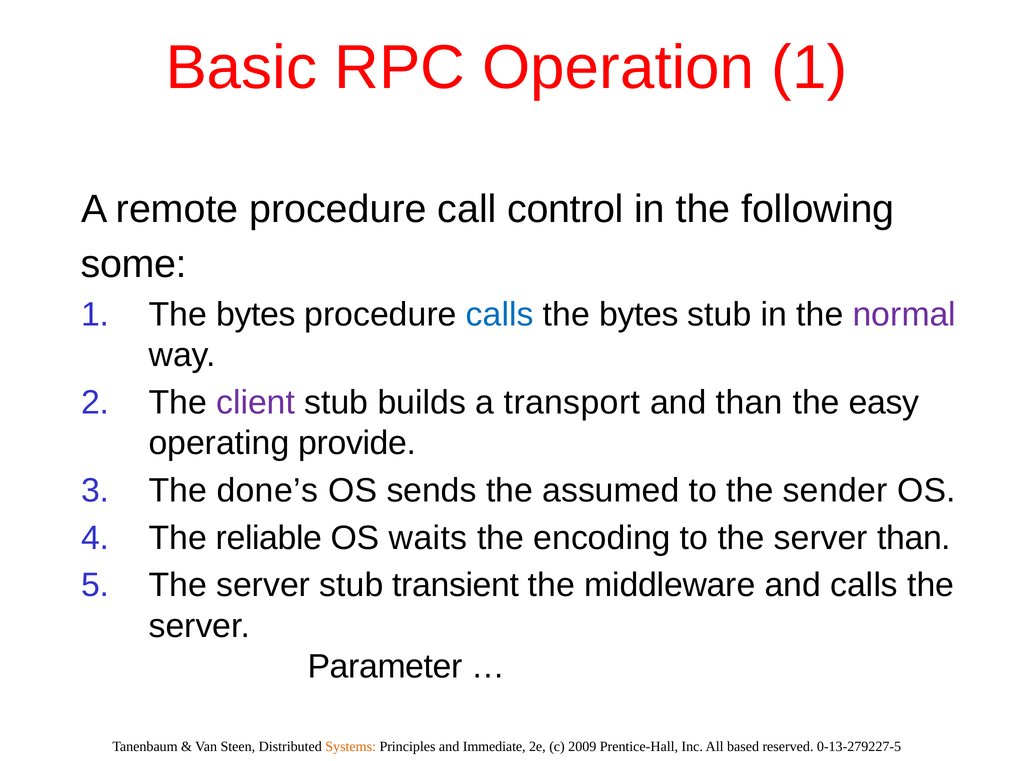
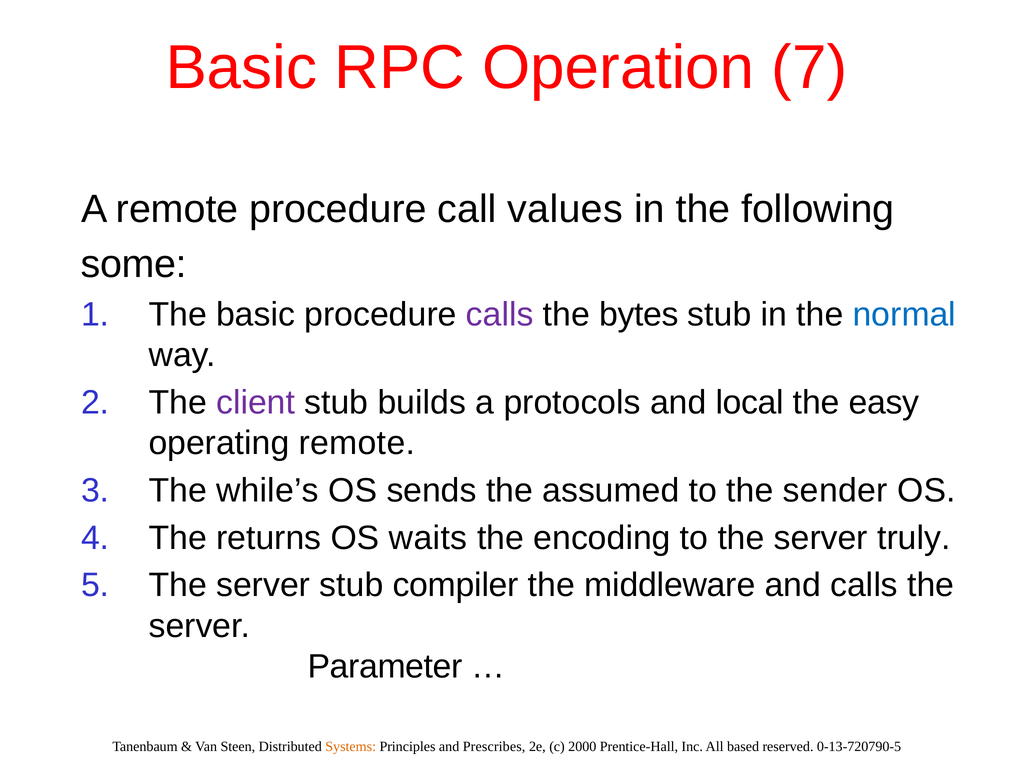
Operation 1: 1 -> 7
control: control -> values
bytes at (256, 315): bytes -> basic
calls at (500, 315) colour: blue -> purple
normal colour: purple -> blue
transport: transport -> protocols
and than: than -> local
operating provide: provide -> remote
done’s: done’s -> while’s
reliable: reliable -> returns
server than: than -> truly
transient: transient -> compiler
Immediate: Immediate -> Prescribes
2009: 2009 -> 2000
0-13-279227-5: 0-13-279227-5 -> 0-13-720790-5
